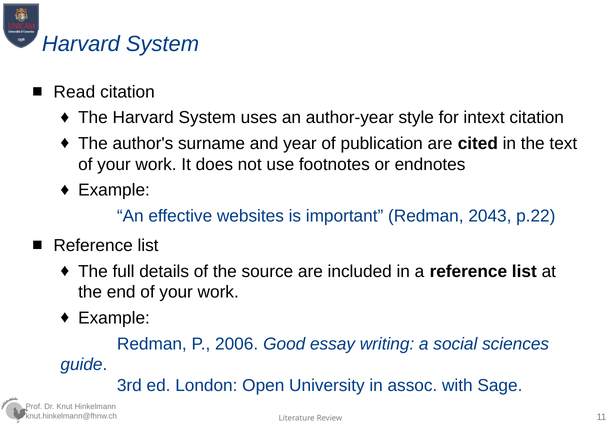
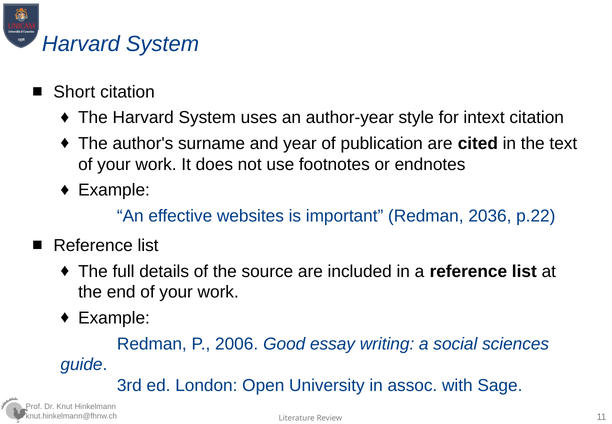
Read: Read -> Short
2043: 2043 -> 2036
